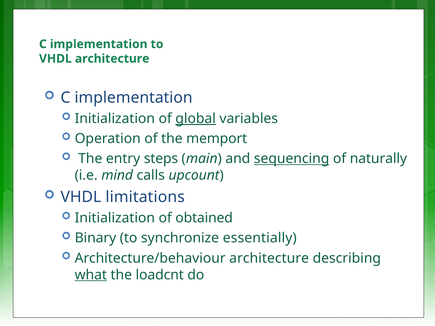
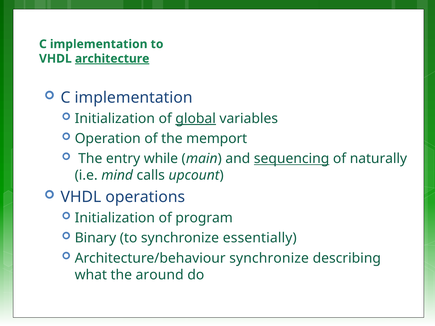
architecture at (112, 59) underline: none -> present
steps: steps -> while
limitations: limitations -> operations
obtained: obtained -> program
Architecture/behaviour architecture: architecture -> synchronize
what underline: present -> none
loadcnt: loadcnt -> around
